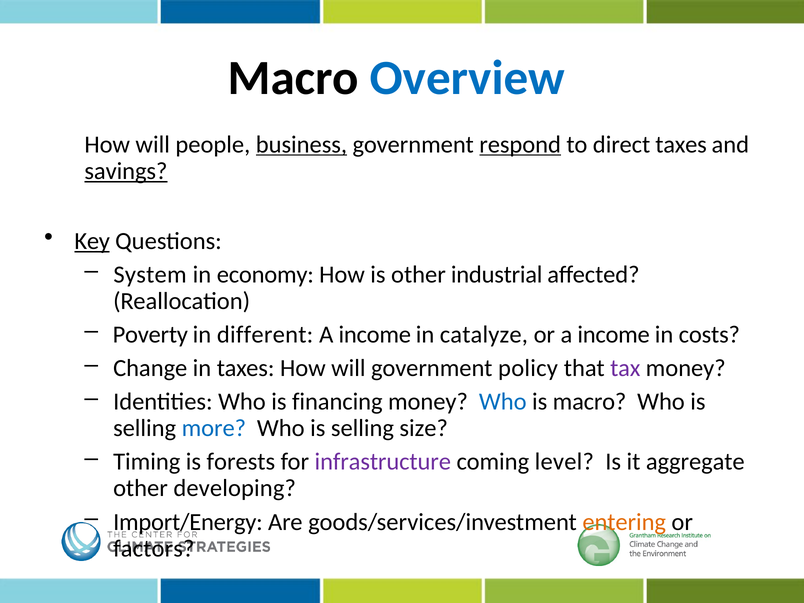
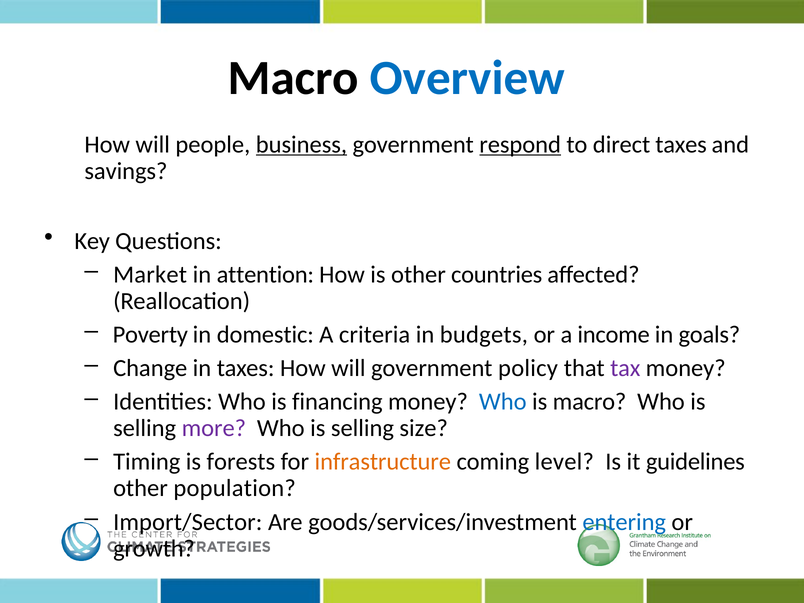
savings underline: present -> none
Key underline: present -> none
System: System -> Market
economy: economy -> attention
industrial: industrial -> countries
different: different -> domestic
income at (375, 335): income -> criteria
catalyze: catalyze -> budgets
costs: costs -> goals
more colour: blue -> purple
infrastructure colour: purple -> orange
aggregate: aggregate -> guidelines
developing: developing -> population
Import/Energy: Import/Energy -> Import/Sector
entering colour: orange -> blue
factors: factors -> growth
